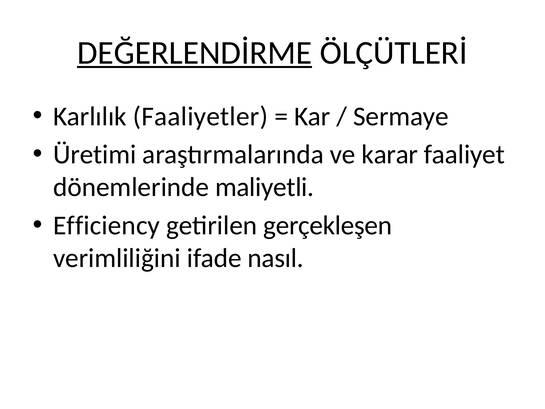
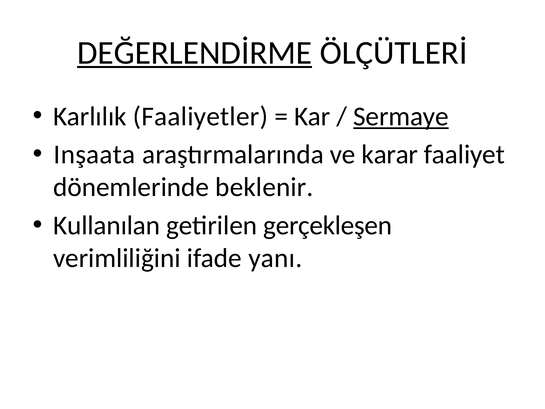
Sermaye underline: none -> present
Üretimi: Üretimi -> Inşaata
maliyetli: maliyetli -> beklenir
Efficiency: Efficiency -> Kullanılan
nasıl: nasıl -> yanı
